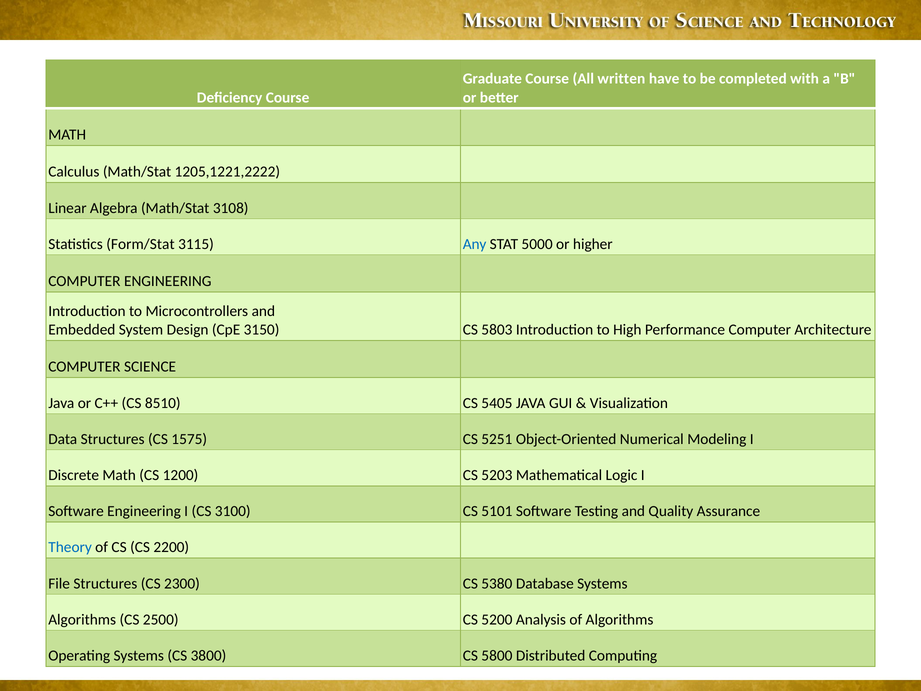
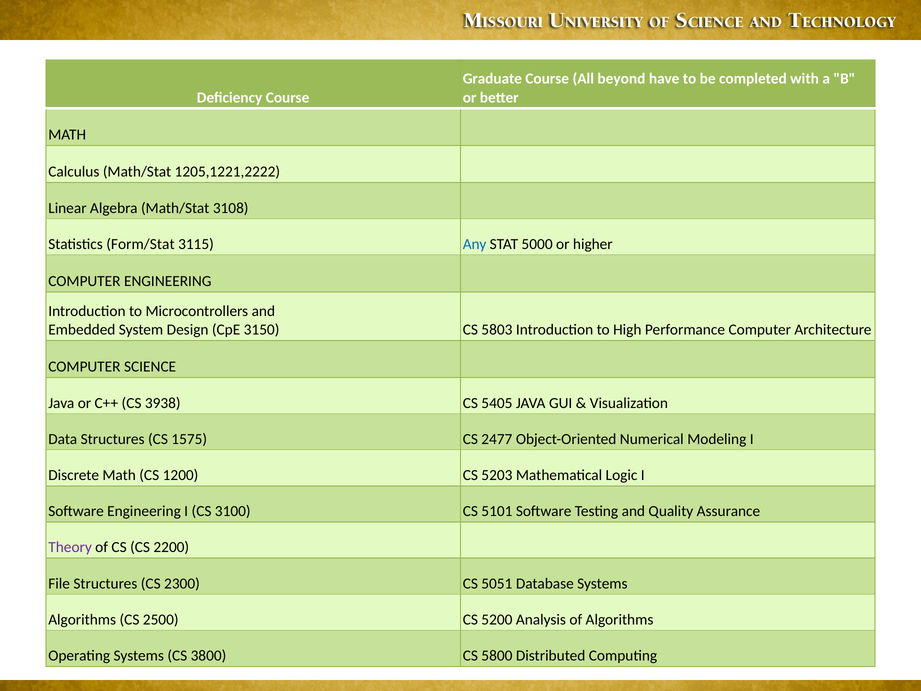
written: written -> beyond
8510: 8510 -> 3938
5251: 5251 -> 2477
Theory colour: blue -> purple
5380: 5380 -> 5051
